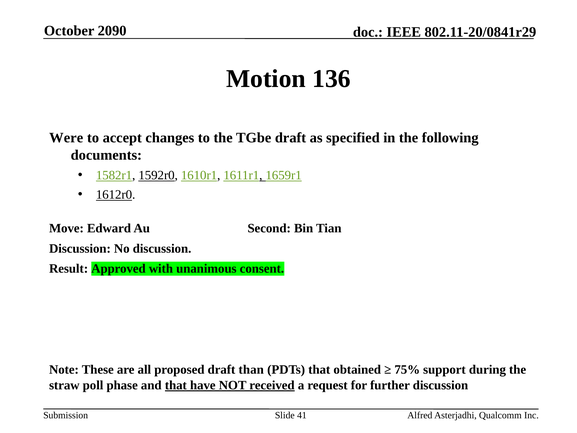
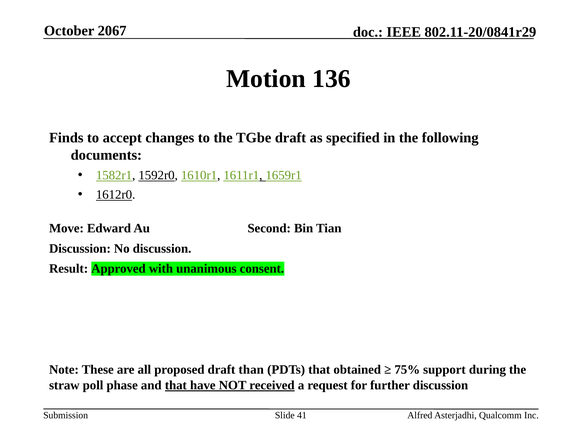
2090: 2090 -> 2067
Were: Were -> Finds
